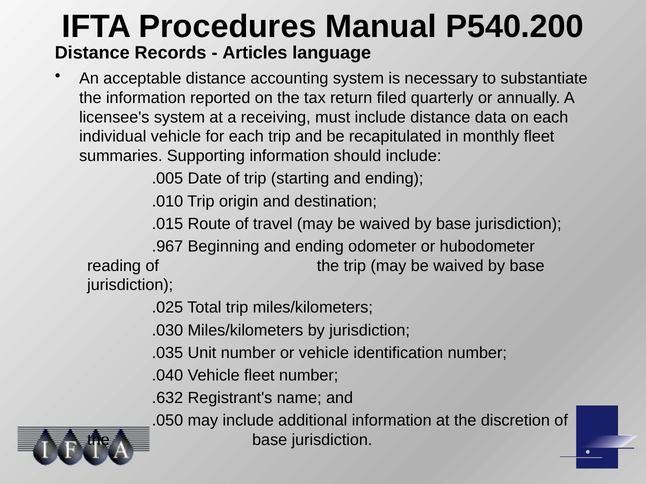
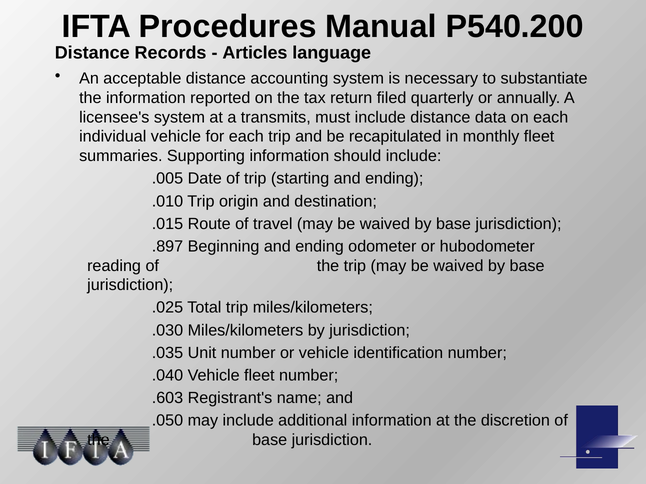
receiving: receiving -> transmits
.967: .967 -> .897
.632: .632 -> .603
